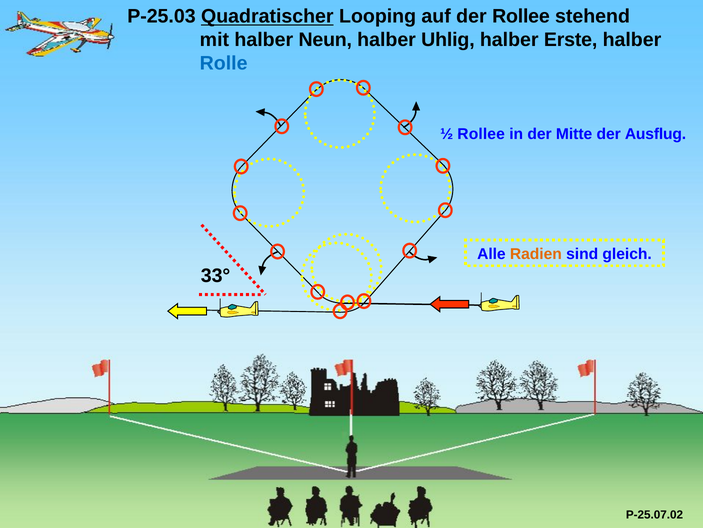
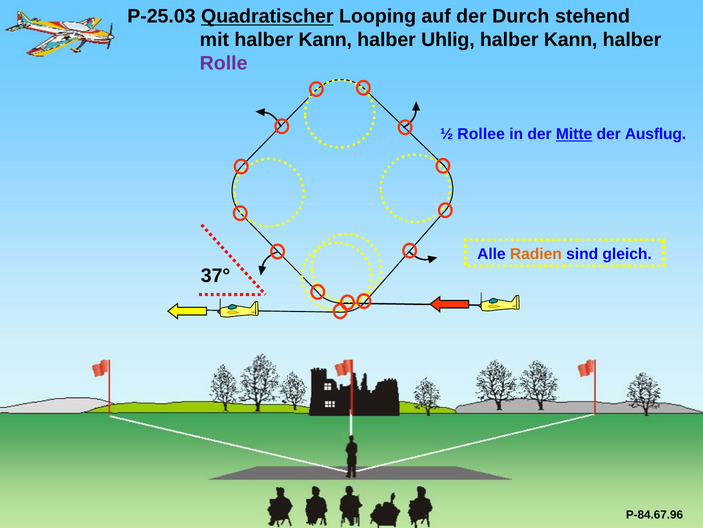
der Rollee: Rollee -> Durch
mit halber Neun: Neun -> Kann
Erste at (571, 40): Erste -> Kann
Rolle colour: blue -> purple
Mitte underline: none -> present
33°: 33° -> 37°
P-25.07.02: P-25.07.02 -> P-84.67.96
